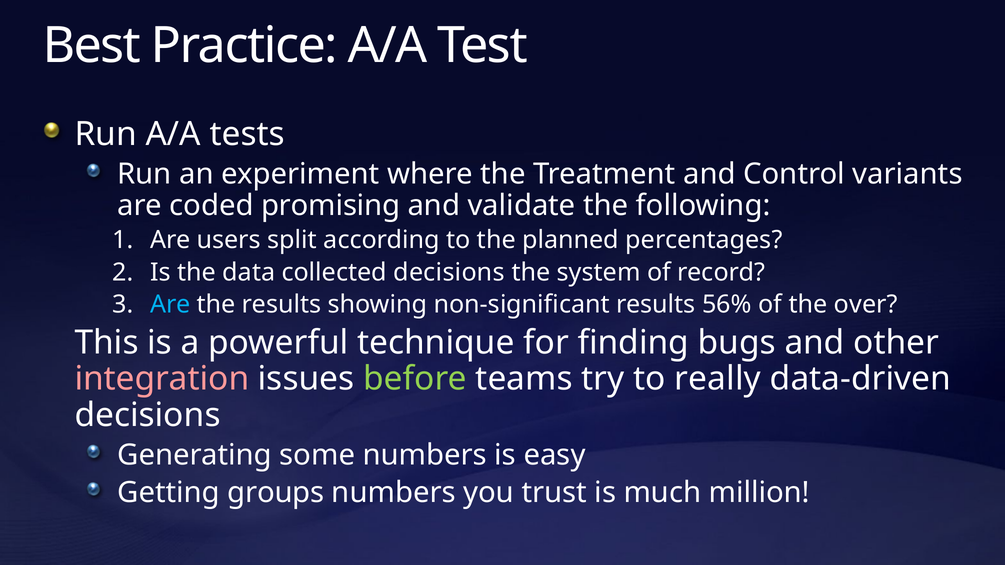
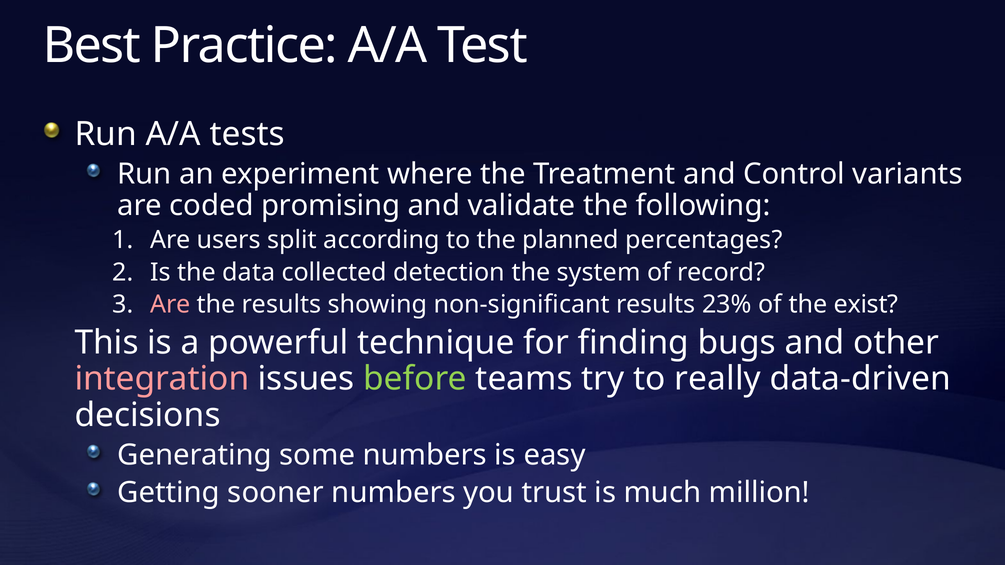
collected decisions: decisions -> detection
Are at (170, 305) colour: light blue -> pink
56%: 56% -> 23%
over: over -> exist
groups: groups -> sooner
